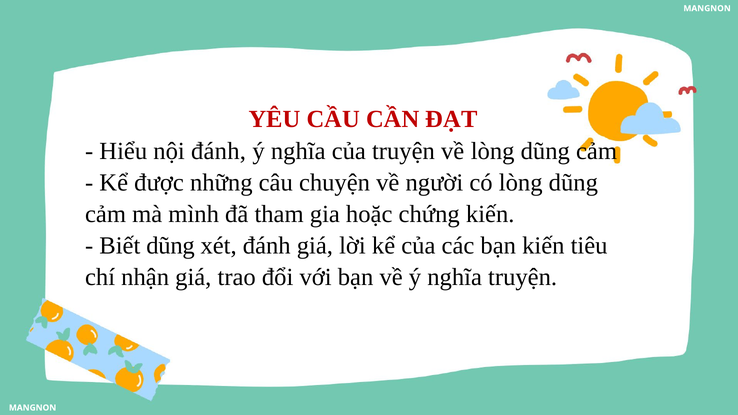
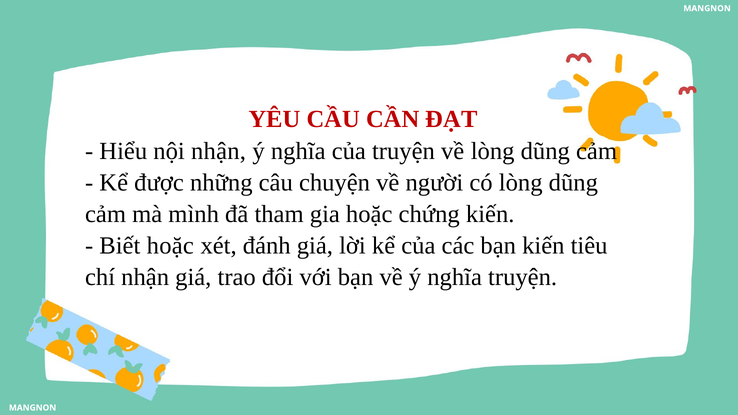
nội đánh: đánh -> nhận
Biết dũng: dũng -> hoặc
